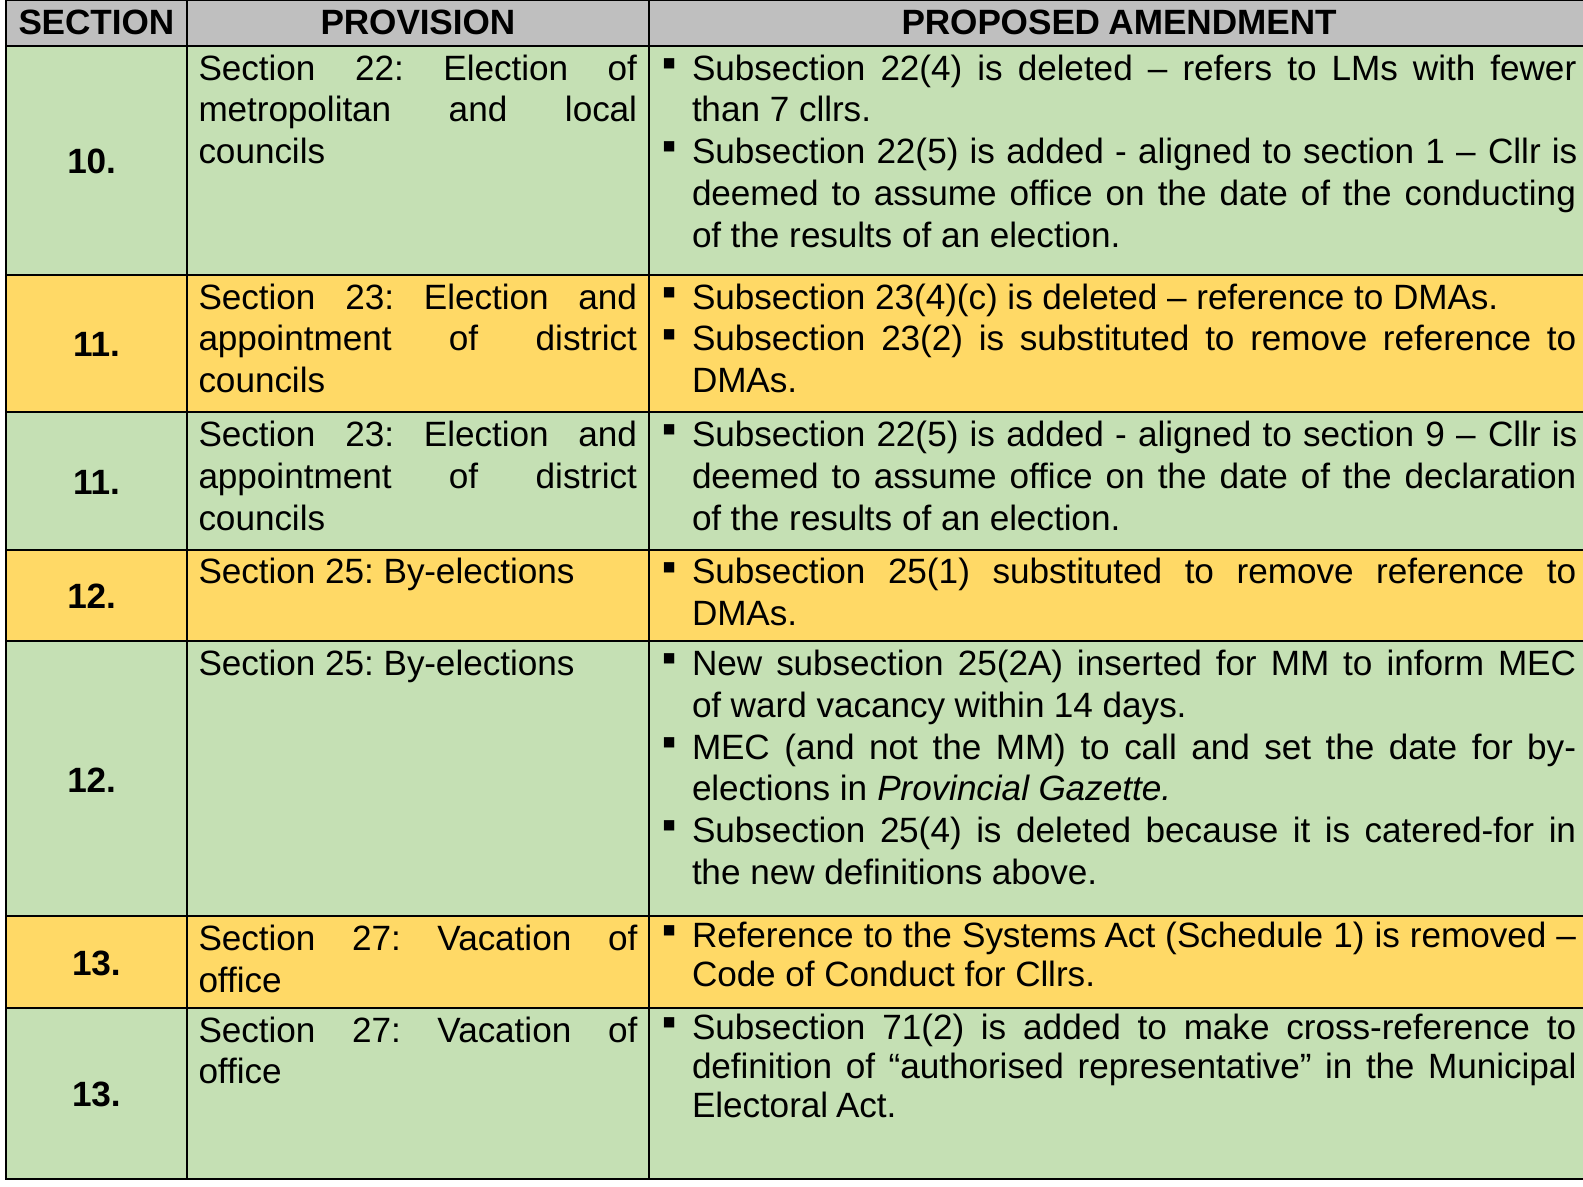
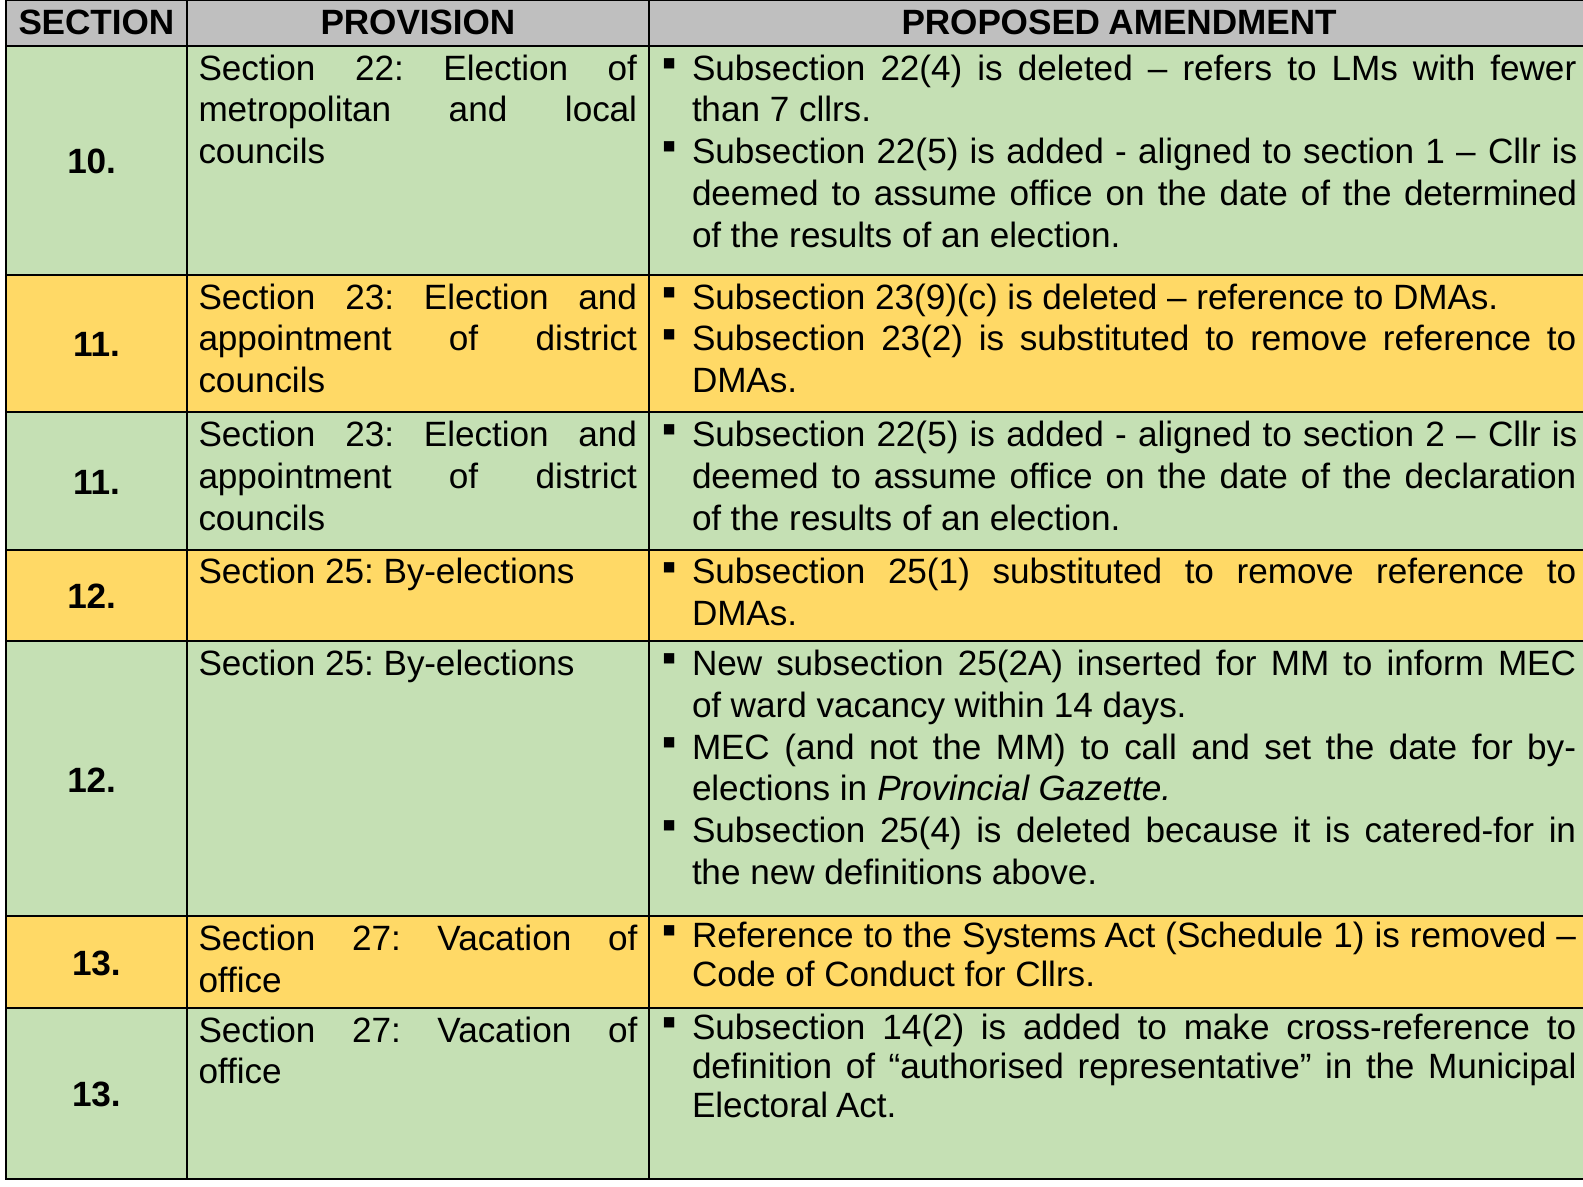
conducting: conducting -> determined
23(4)(c: 23(4)(c -> 23(9)(c
9: 9 -> 2
71(2: 71(2 -> 14(2
